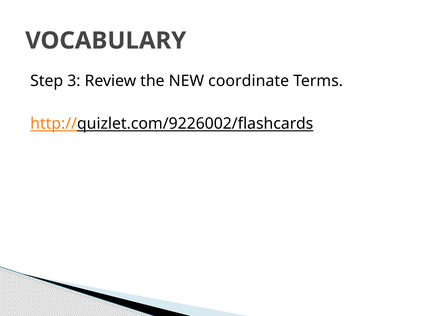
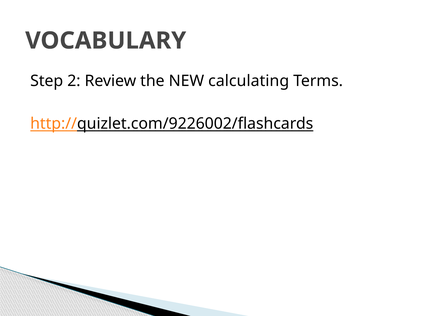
3: 3 -> 2
coordinate: coordinate -> calculating
